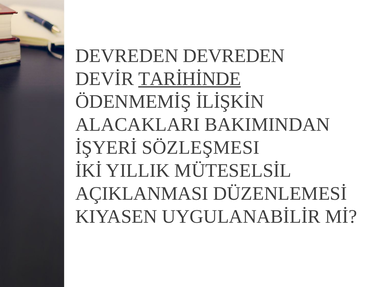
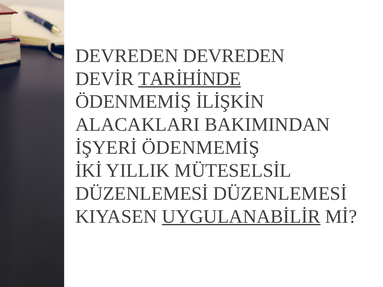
İŞYERİ SÖZLEŞMESI: SÖZLEŞMESI -> ÖDENMEMİŞ
AÇIKLANMASI at (142, 194): AÇIKLANMASI -> DÜZENLEMESİ
UYGULANABİLİR underline: none -> present
